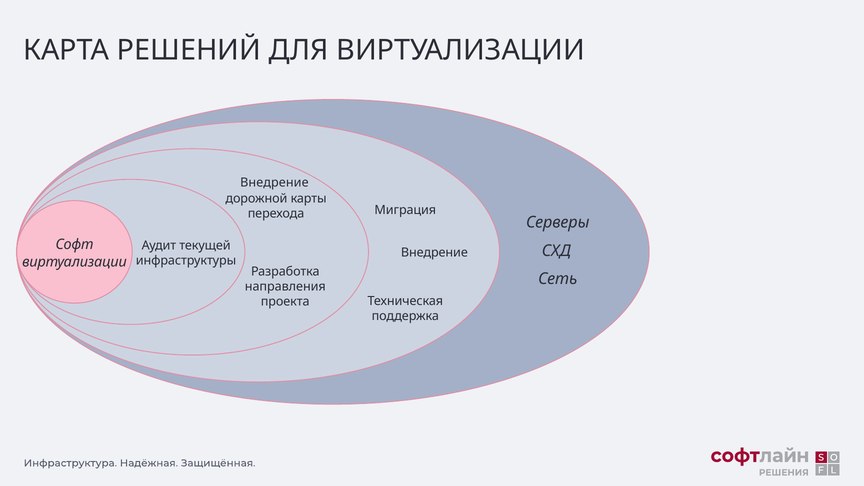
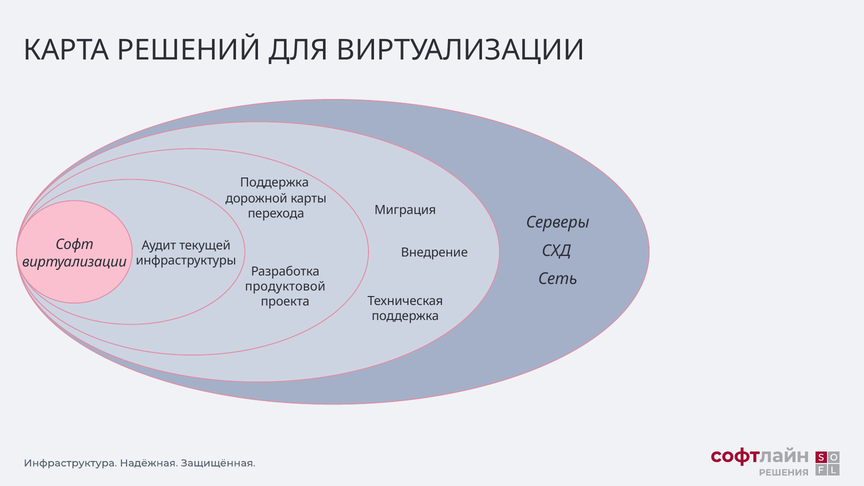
Внедрение at (274, 183): Внедрение -> Поддержка
направления: направления -> продуктовой
